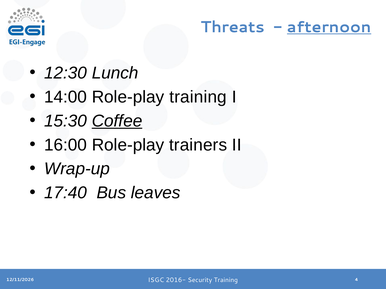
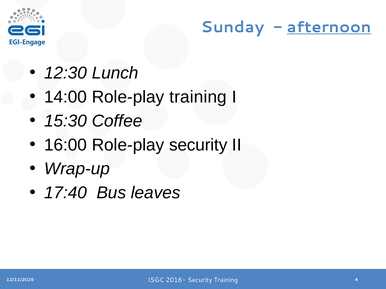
Threats: Threats -> Sunday
Coffee underline: present -> none
Role-play trainers: trainers -> security
